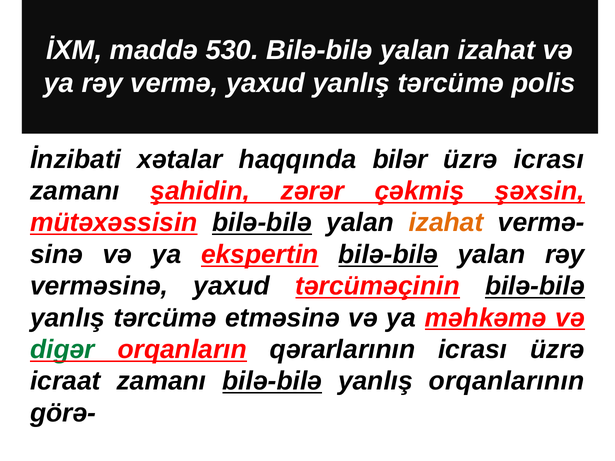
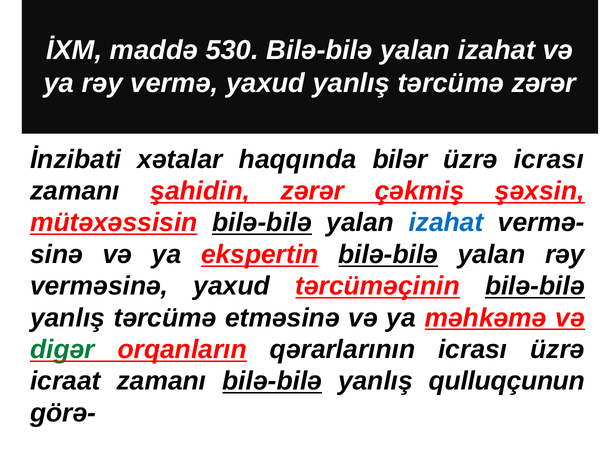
tərcümə polis: polis -> zərər
izahat at (446, 223) colour: orange -> blue
orqanlarının: orqanlarının -> qulluqçunun
